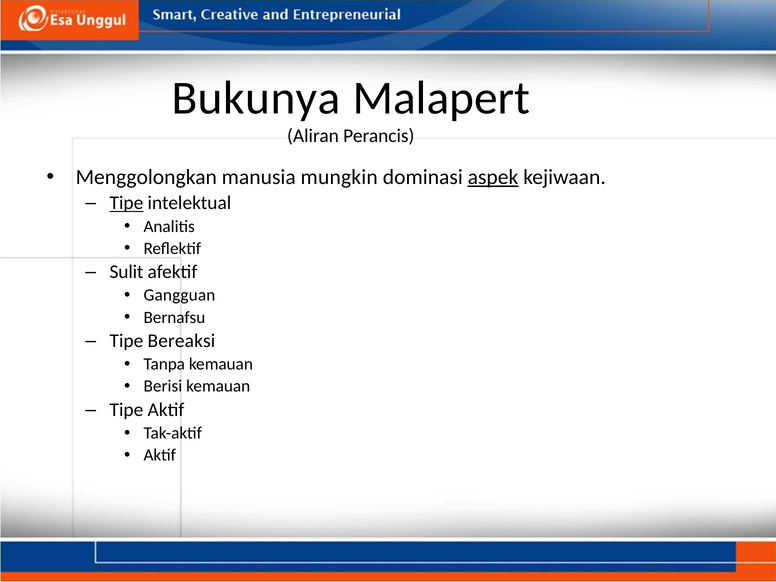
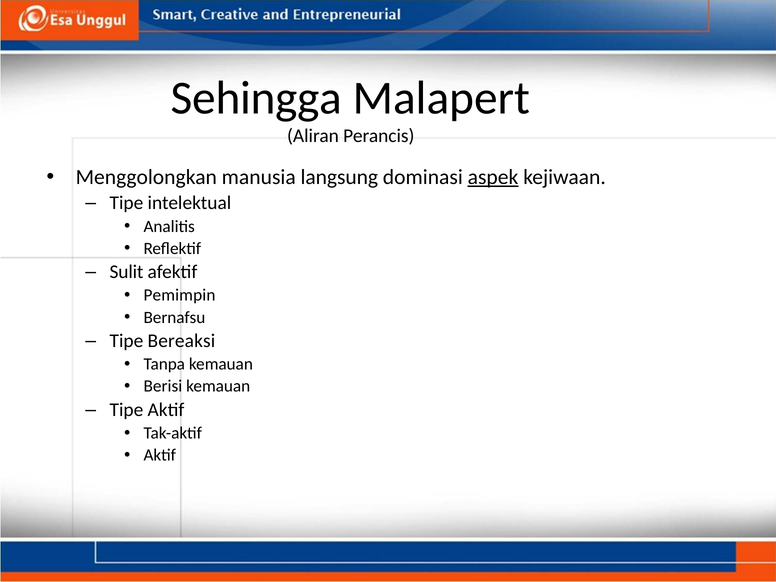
Bukunya: Bukunya -> Sehingga
mungkin: mungkin -> langsung
Tipe at (126, 203) underline: present -> none
Gangguan: Gangguan -> Pemimpin
